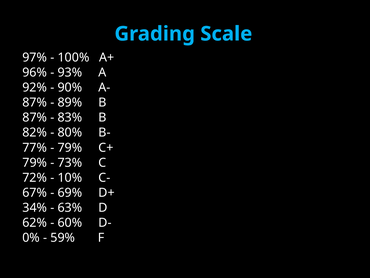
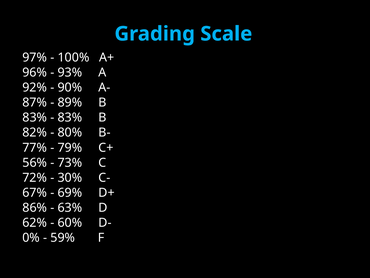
87% at (35, 117): 87% -> 83%
79% at (35, 162): 79% -> 56%
10%: 10% -> 30%
34%: 34% -> 86%
